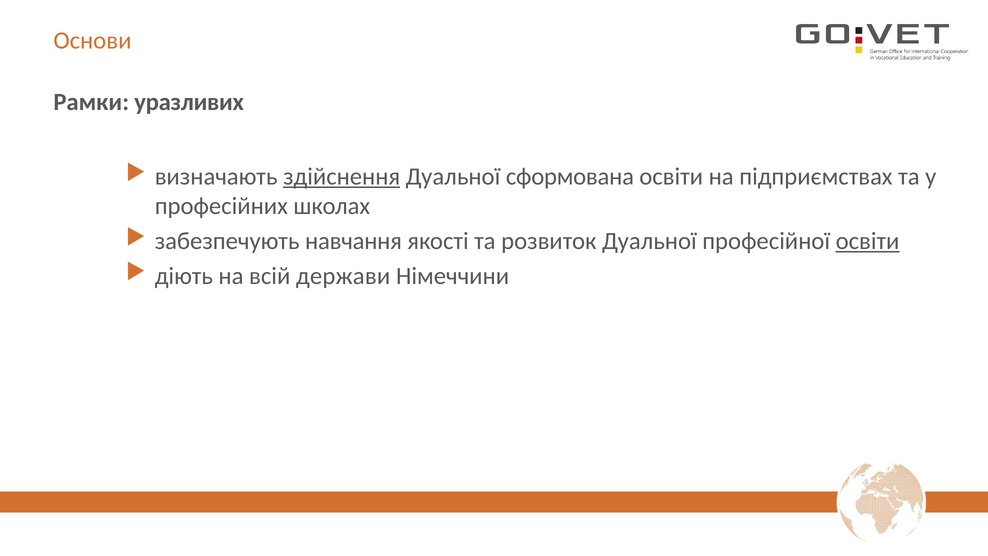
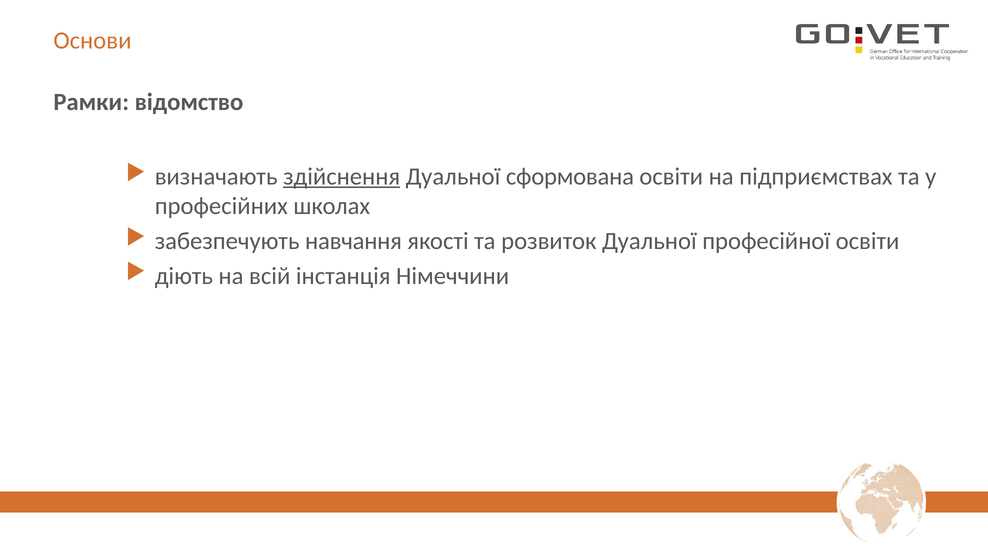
уразливих: уразливих -> відомство
освіти at (868, 241) underline: present -> none
держави: держави -> інстанція
